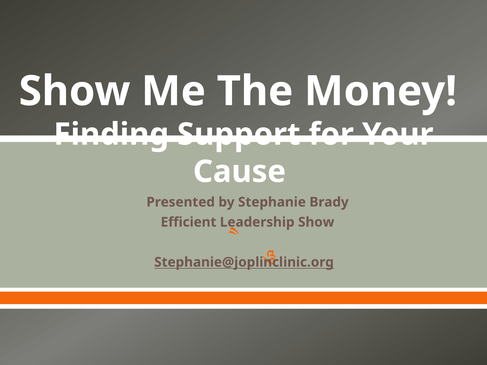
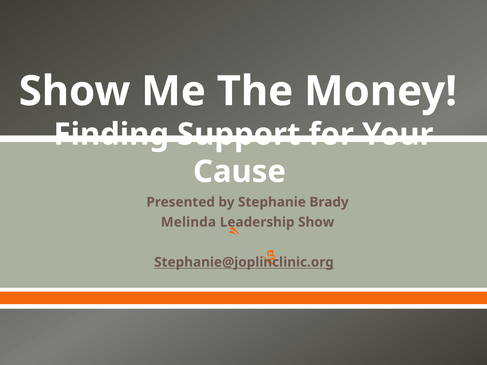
Efficient: Efficient -> Melinda
